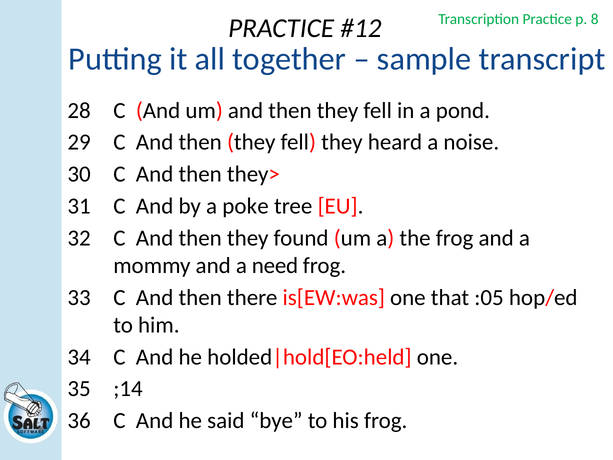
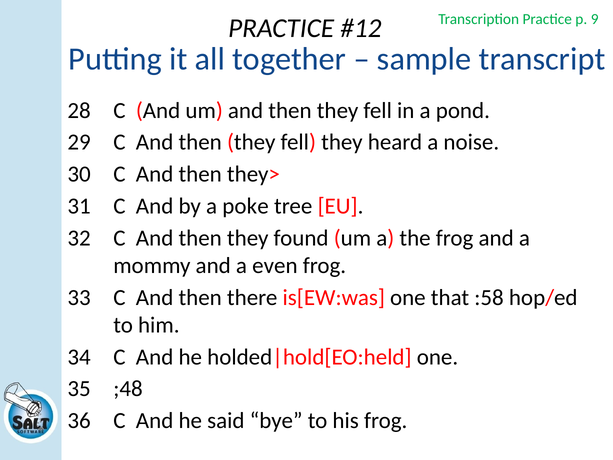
8: 8 -> 9
need: need -> even
:05: :05 -> :58
;14: ;14 -> ;48
